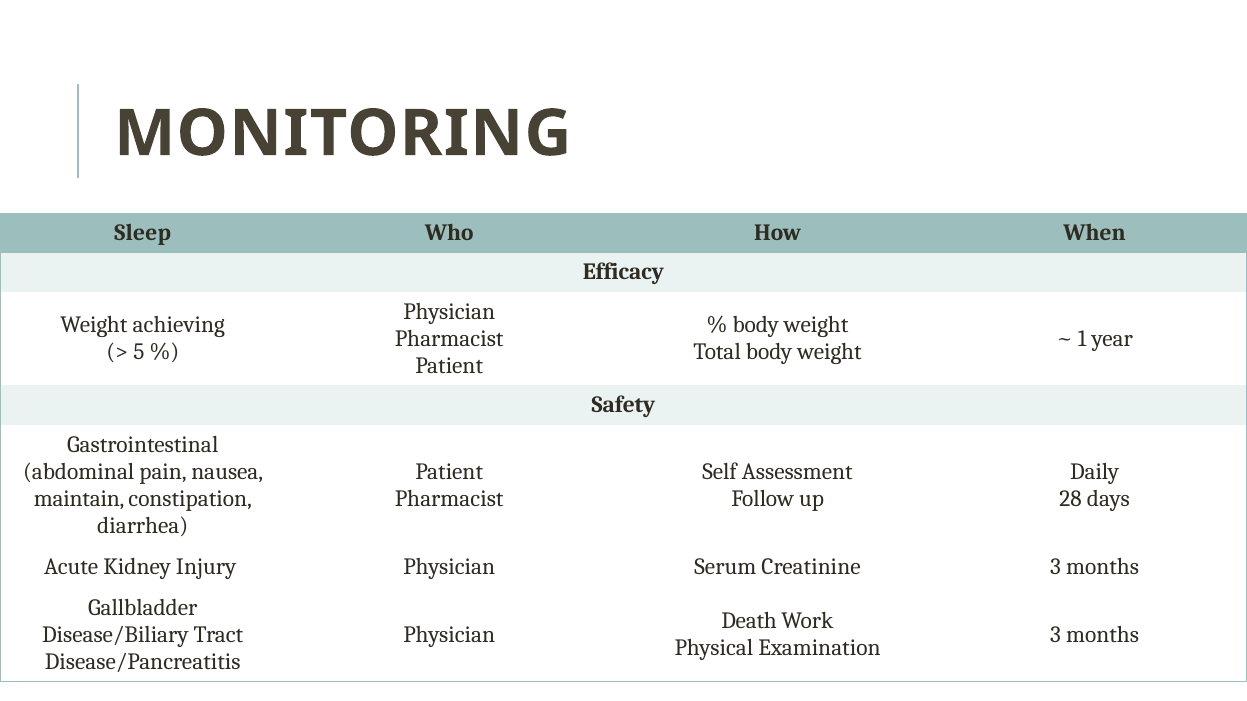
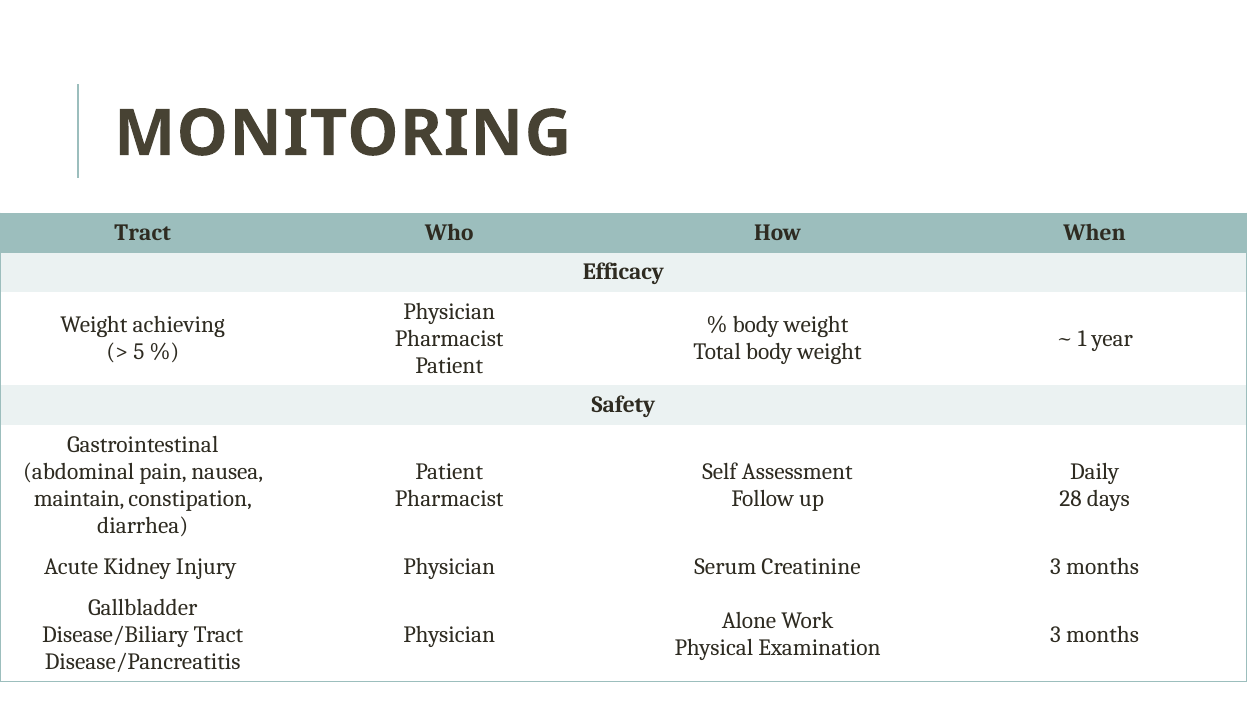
Sleep at (143, 233): Sleep -> Tract
Death: Death -> Alone
